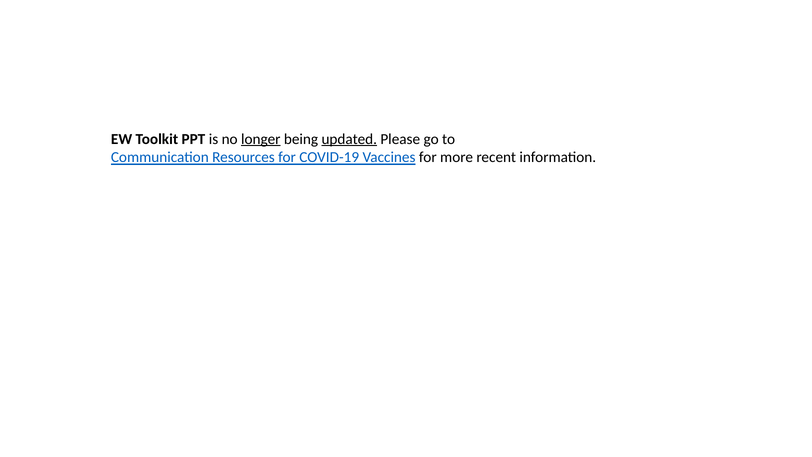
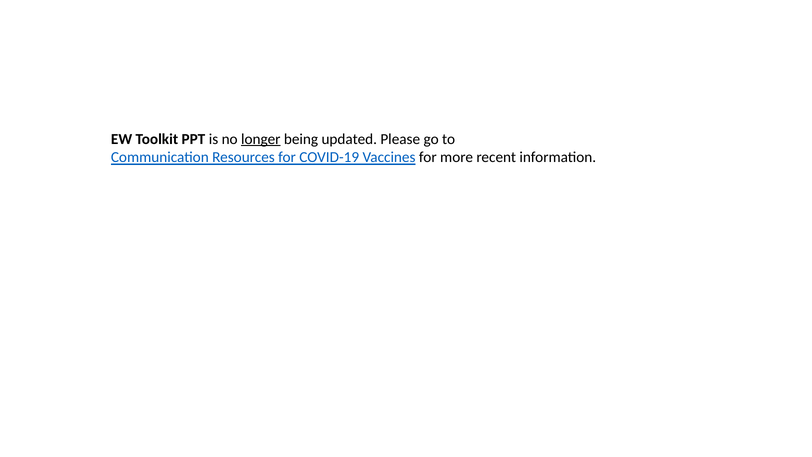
updated underline: present -> none
